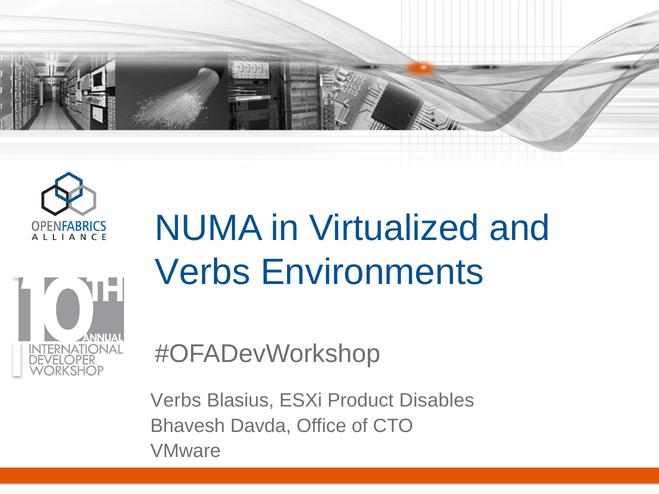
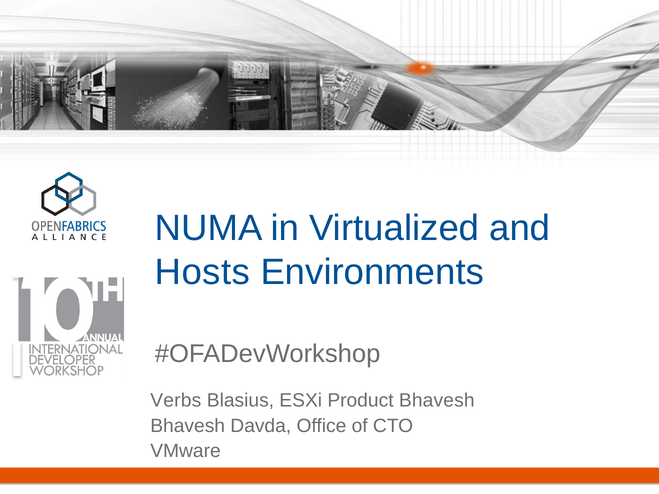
Verbs at (203, 272): Verbs -> Hosts
Product Disables: Disables -> Bhavesh
